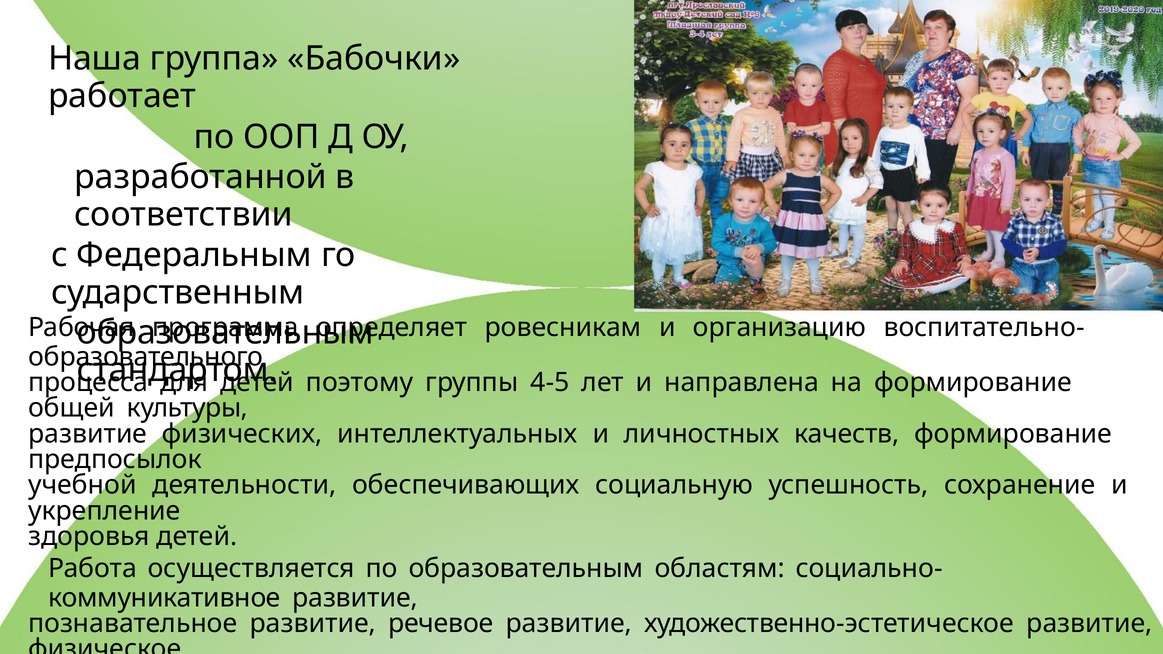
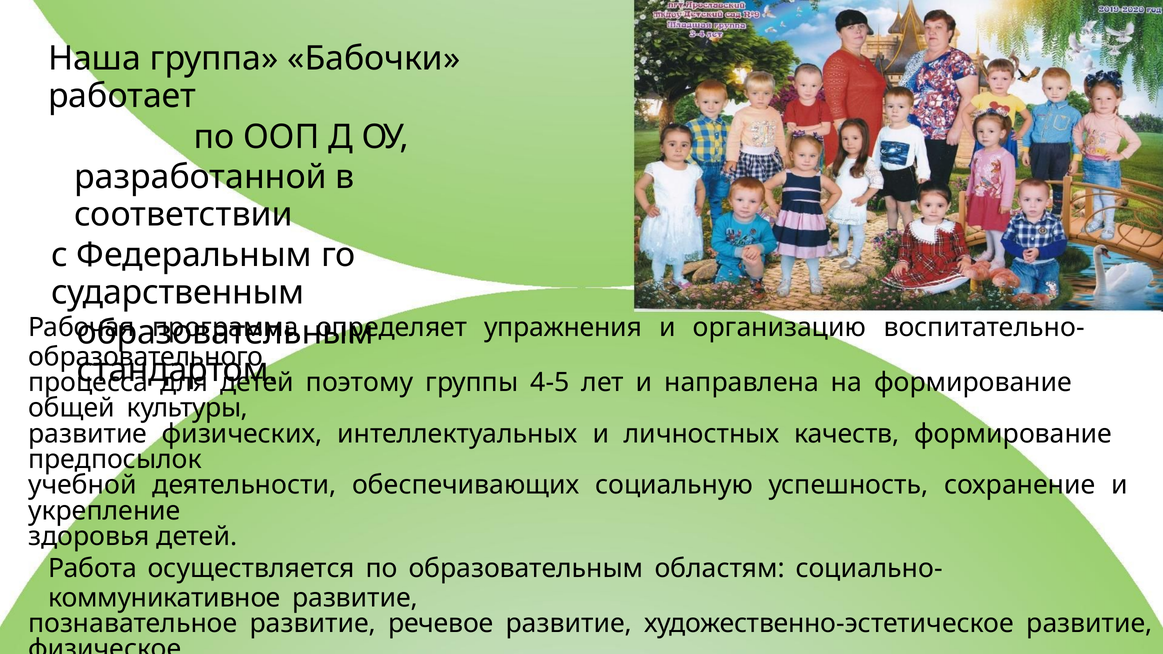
ровесникам: ровесникам -> упражнения
